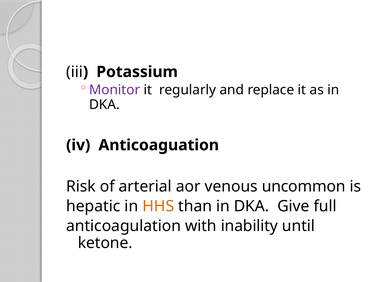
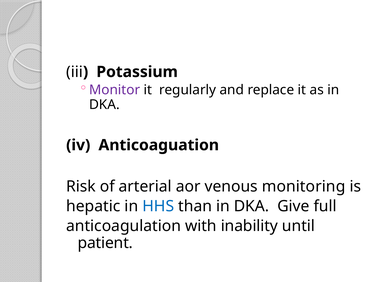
uncommon: uncommon -> monitoring
HHS colour: orange -> blue
ketone: ketone -> patient
